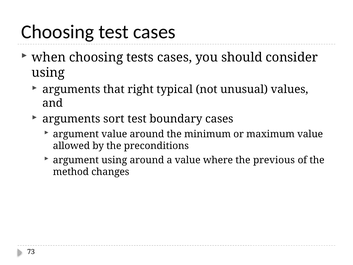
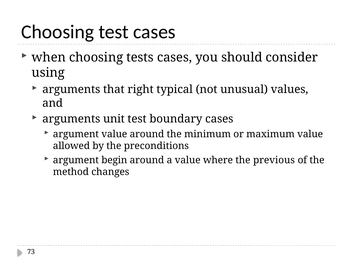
sort: sort -> unit
argument using: using -> begin
